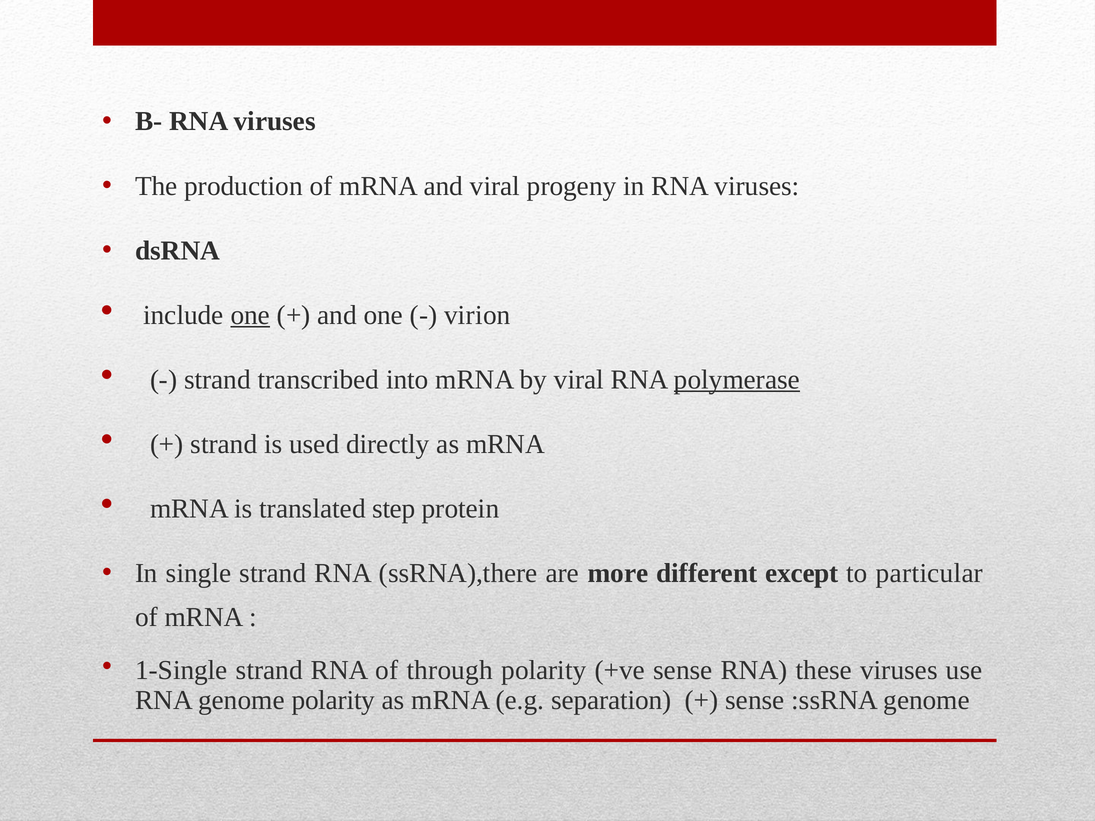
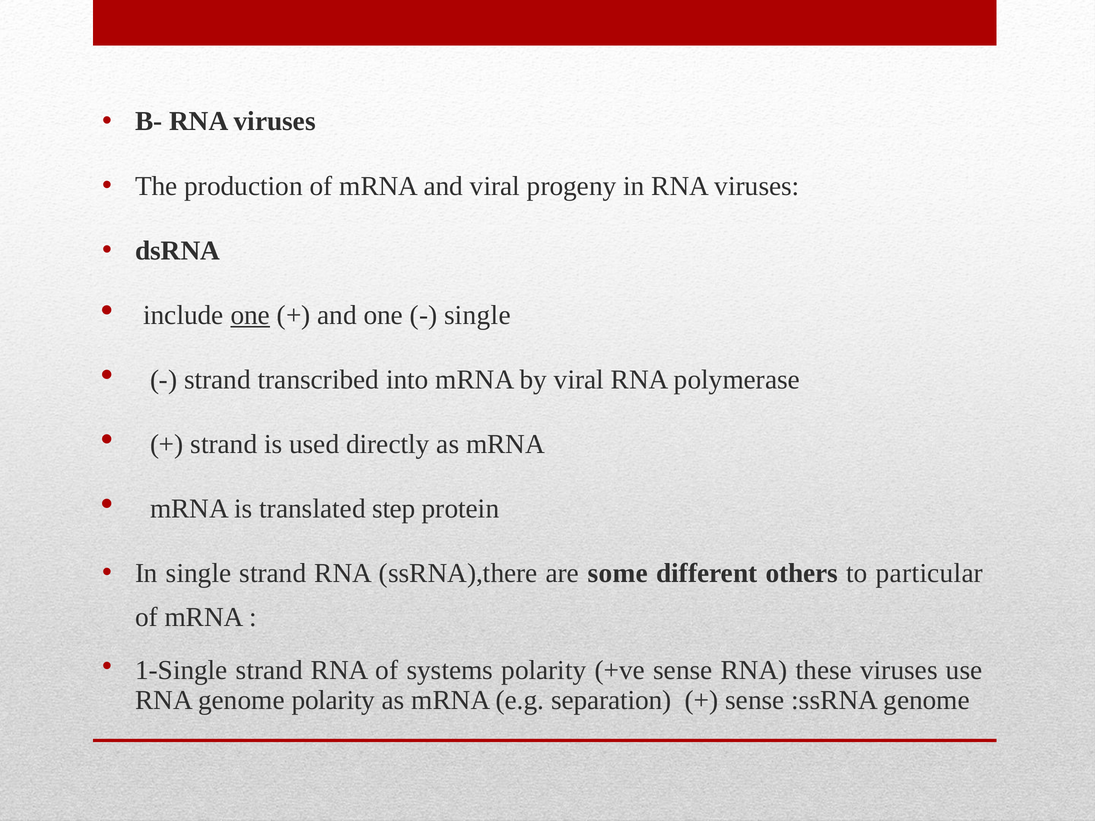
virion at (477, 315): virion -> single
polymerase underline: present -> none
more: more -> some
except: except -> others
through: through -> systems
